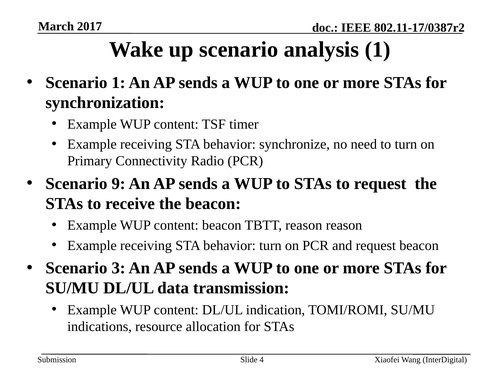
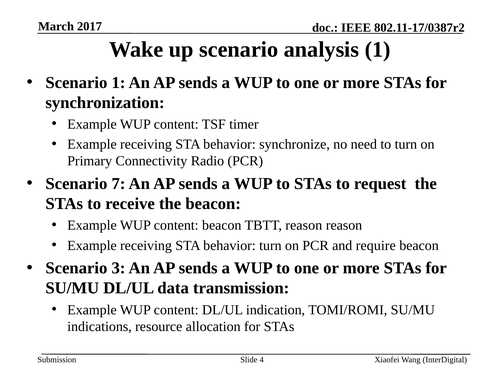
9: 9 -> 7
and request: request -> require
